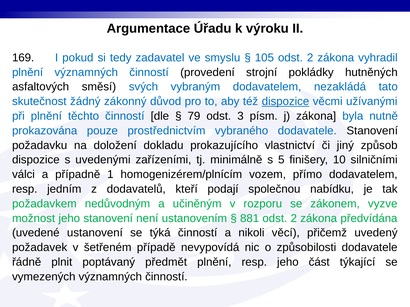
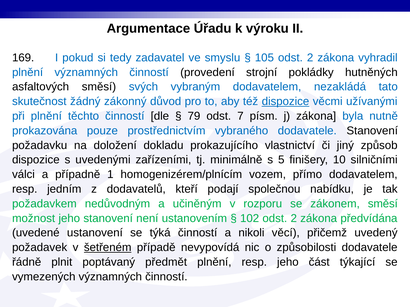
3: 3 -> 7
zákonem vyzve: vyzve -> směsí
881: 881 -> 102
šetřeném underline: none -> present
